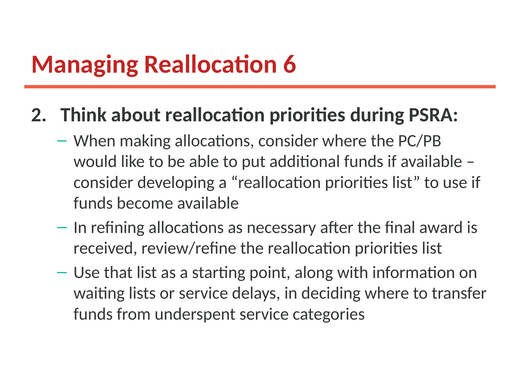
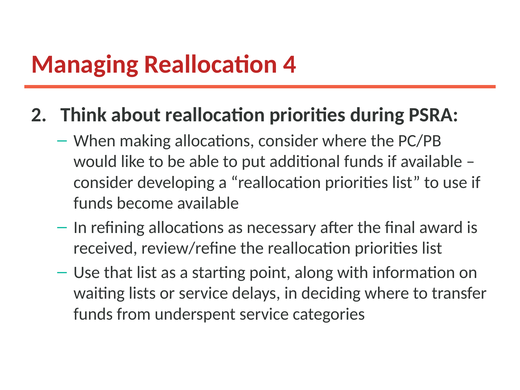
6: 6 -> 4
